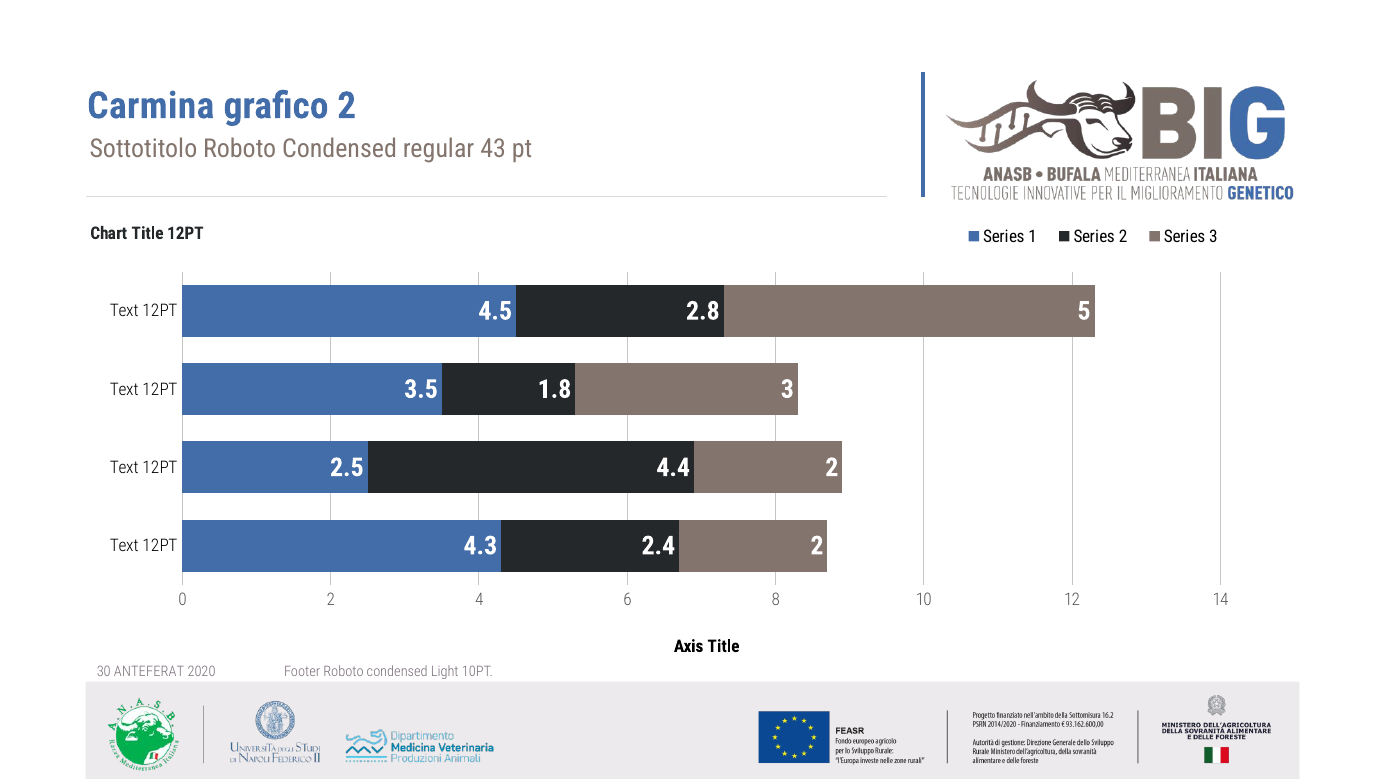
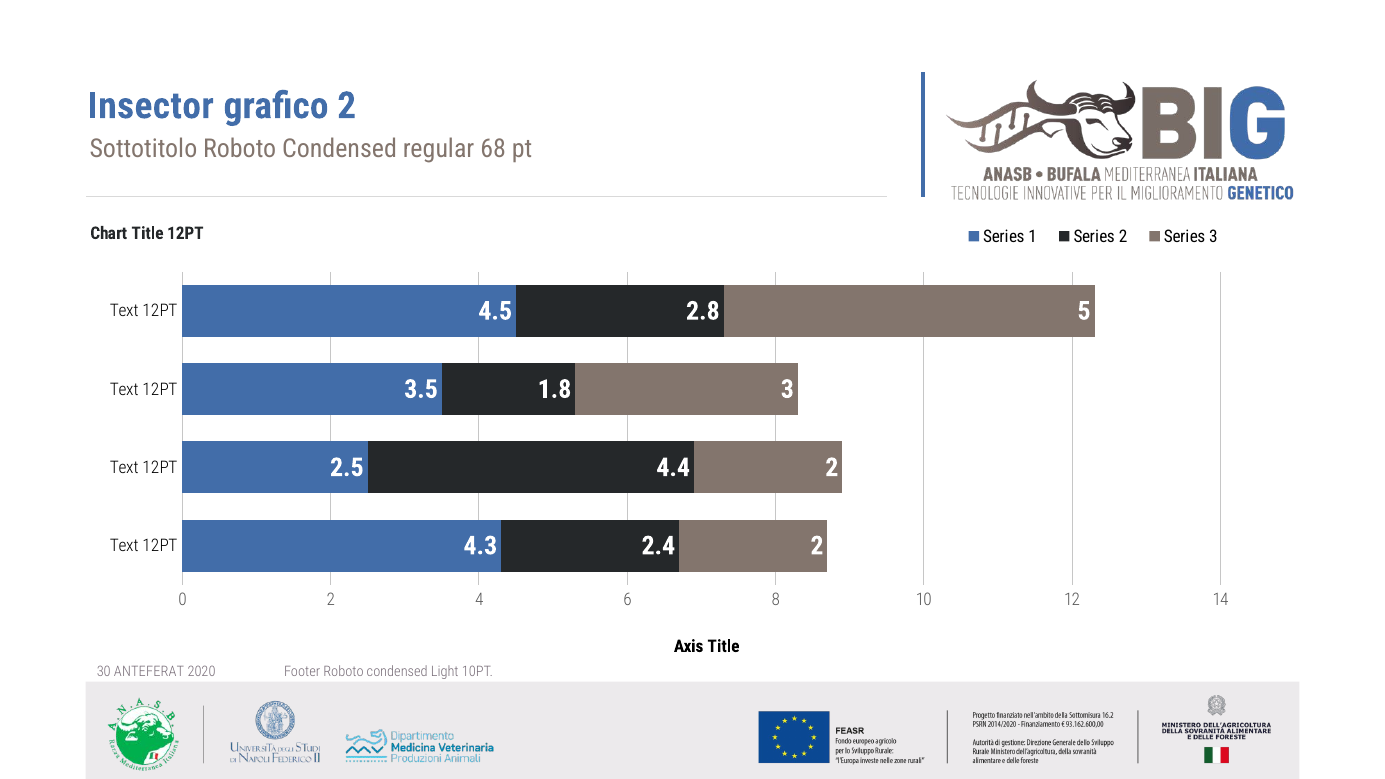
Carmina: Carmina -> Insector
43: 43 -> 68
